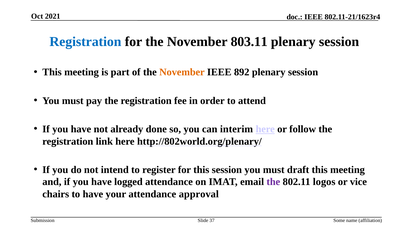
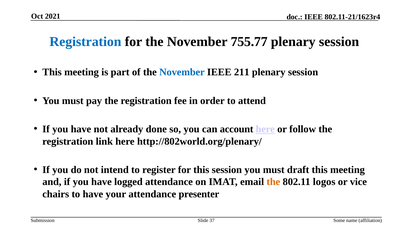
803.11: 803.11 -> 755.77
November at (182, 72) colour: orange -> blue
892: 892 -> 211
interim: interim -> account
the at (273, 182) colour: purple -> orange
approval: approval -> presenter
